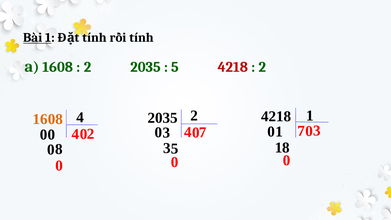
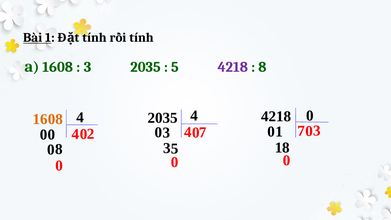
2 at (88, 67): 2 -> 3
4218 at (233, 67) colour: red -> purple
2 at (262, 67): 2 -> 8
2035 2: 2 -> 4
4218 1: 1 -> 0
